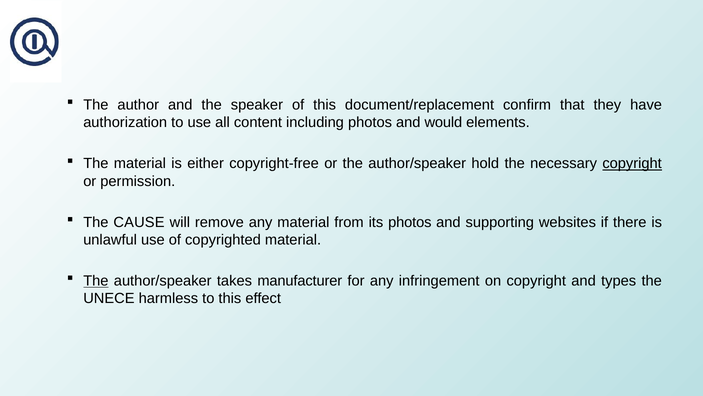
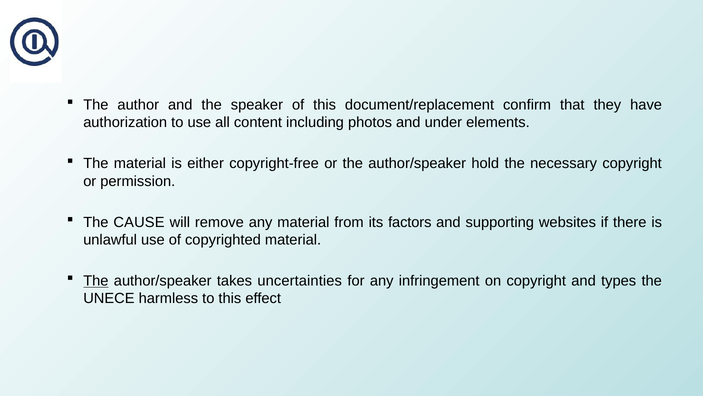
would: would -> under
copyright at (632, 163) underline: present -> none
its photos: photos -> factors
manufacturer: manufacturer -> uncertainties
